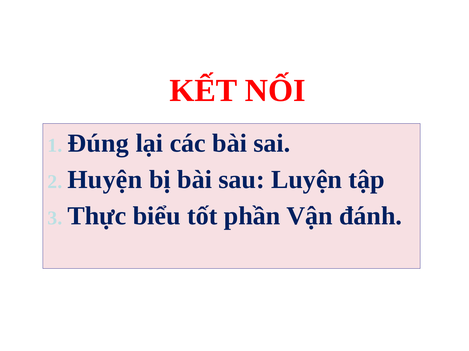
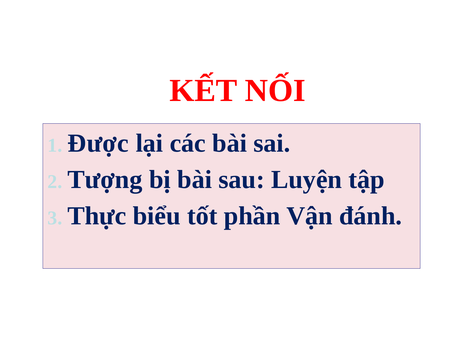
Đúng: Đúng -> Được
Huyện: Huyện -> Tượng
